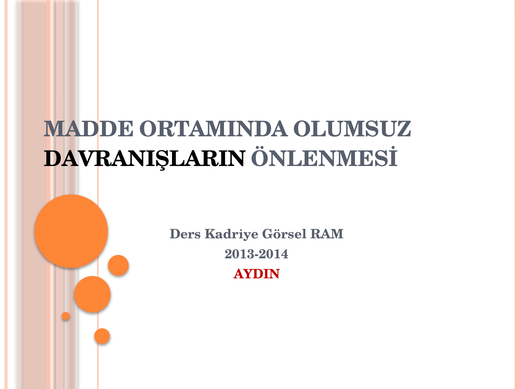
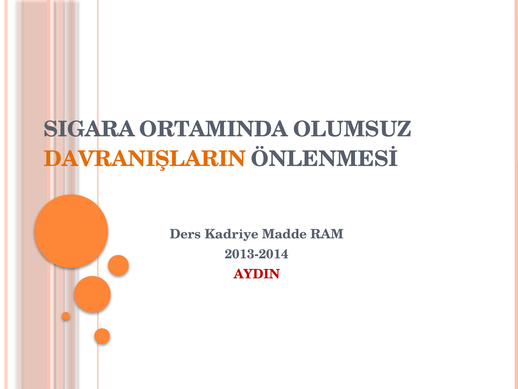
MADDE: MADDE -> SIGARA
DAVRANIŞLARIN colour: black -> orange
Görsel: Görsel -> Madde
